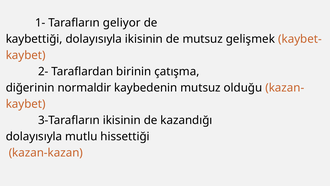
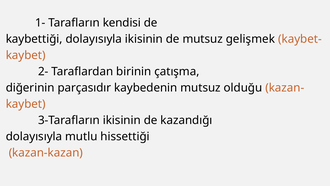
geliyor: geliyor -> kendisi
normaldir: normaldir -> parçasıdır
